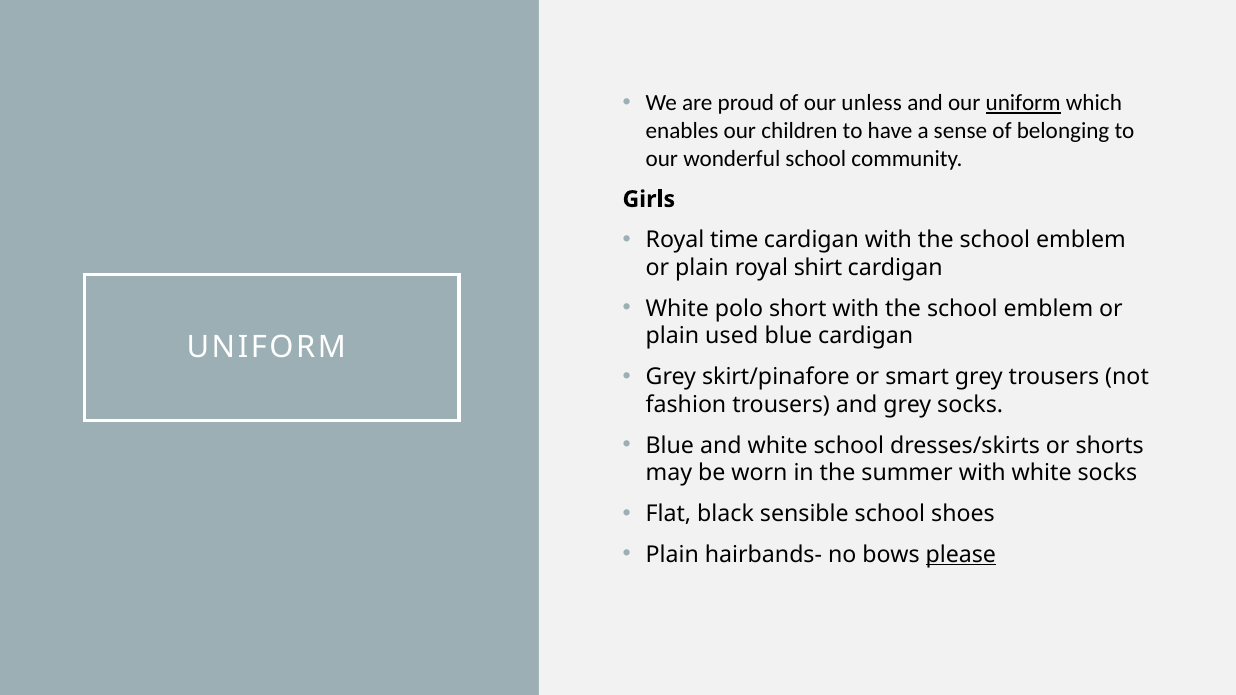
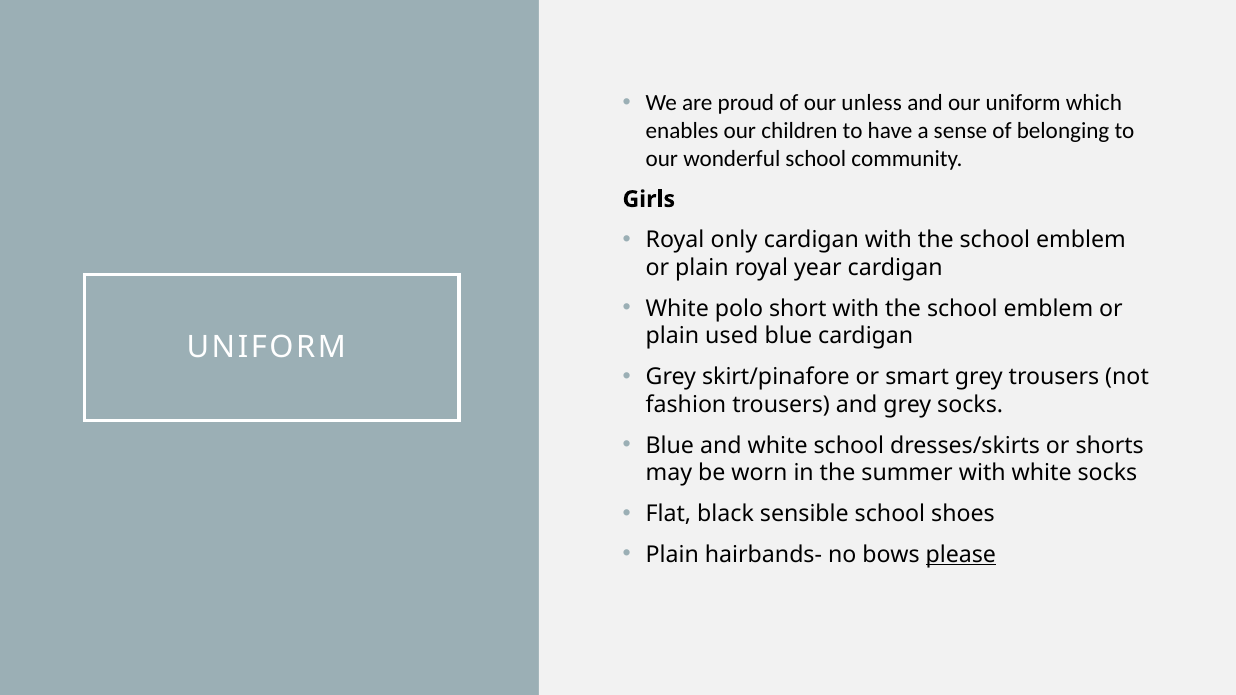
uniform at (1023, 103) underline: present -> none
time: time -> only
shirt: shirt -> year
